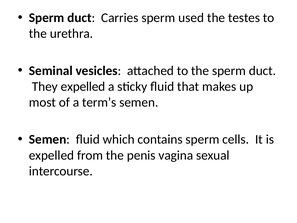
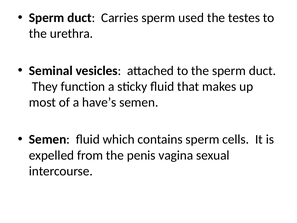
They expelled: expelled -> function
term’s: term’s -> have’s
